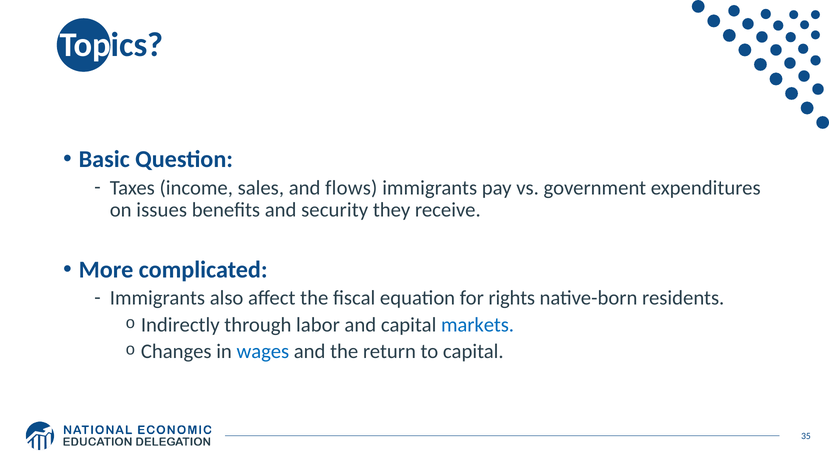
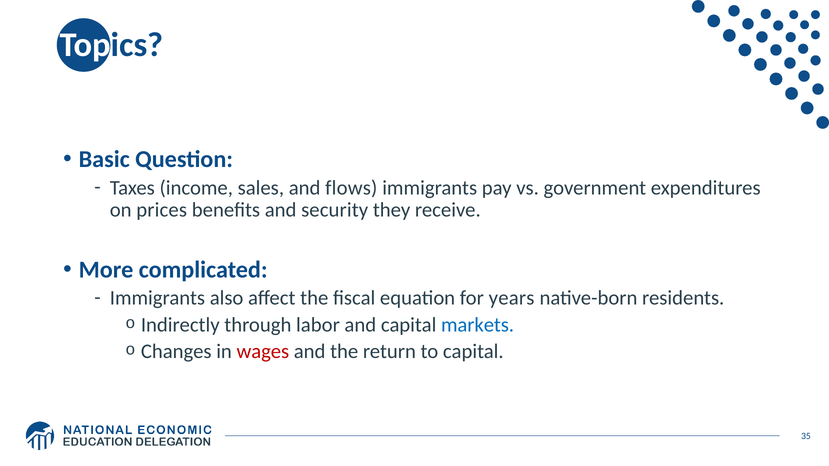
issues: issues -> prices
rights: rights -> years
wages colour: blue -> red
